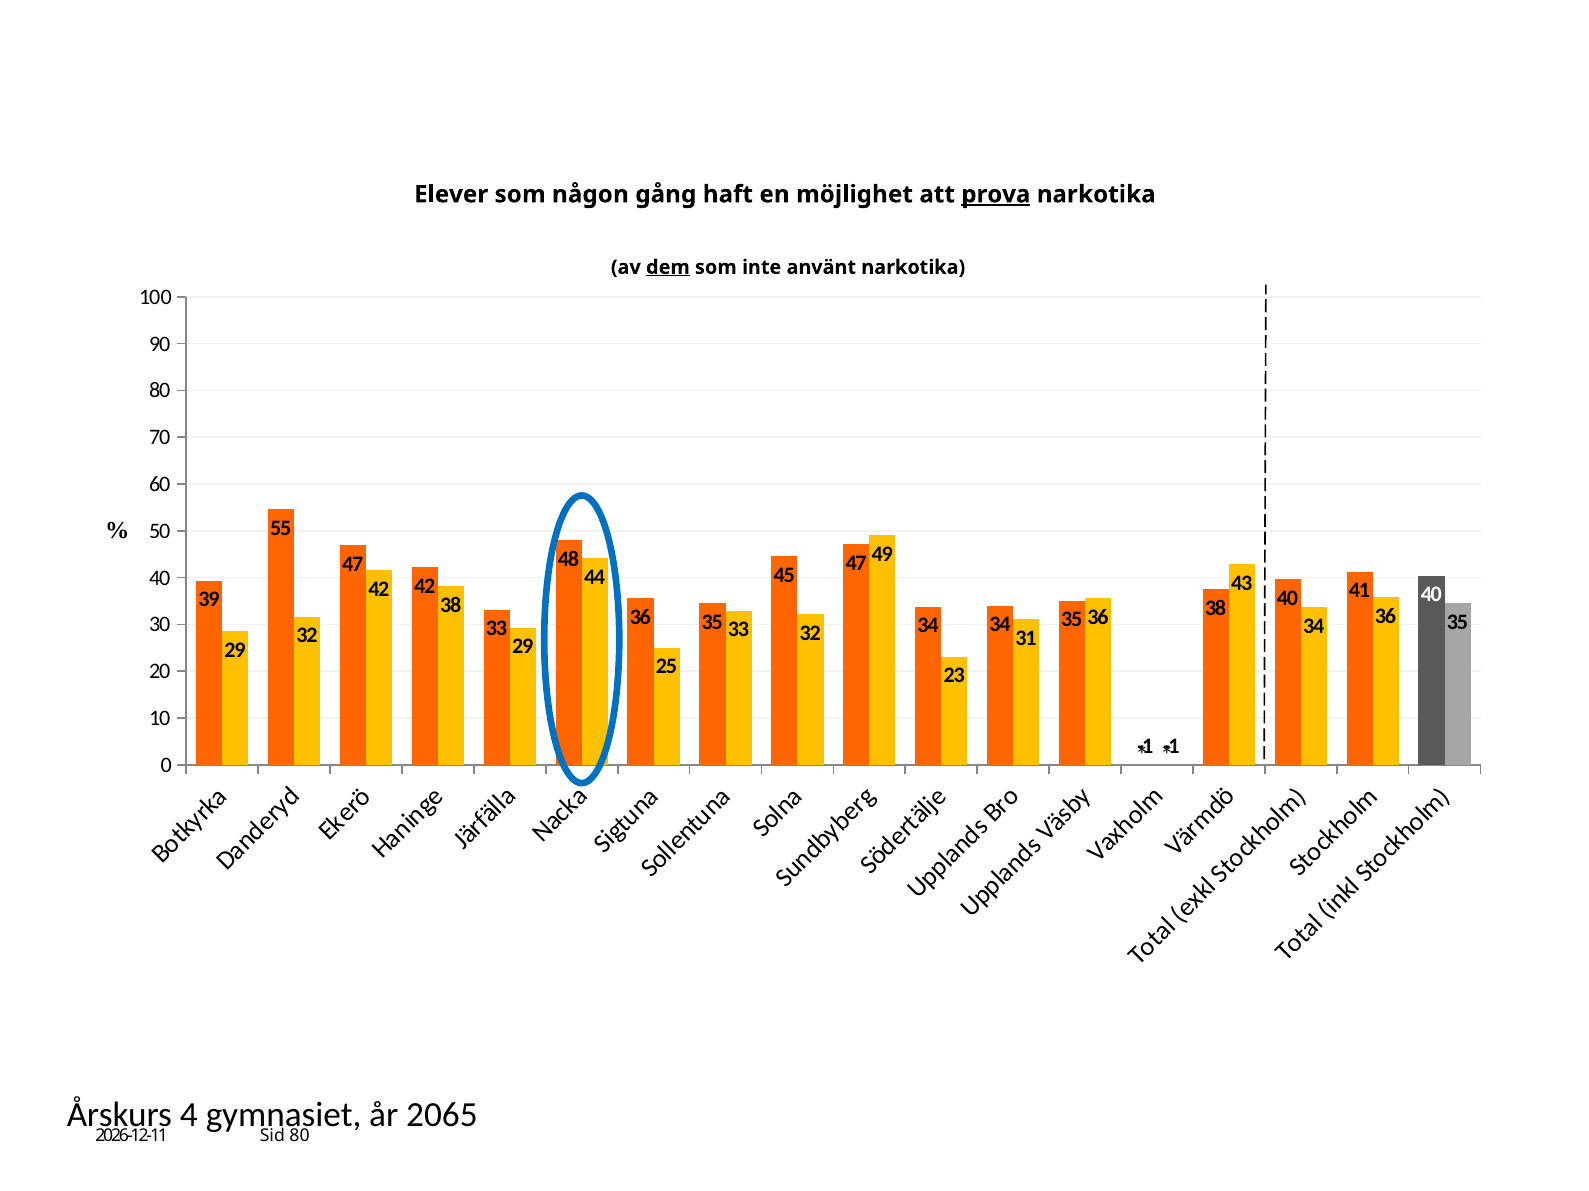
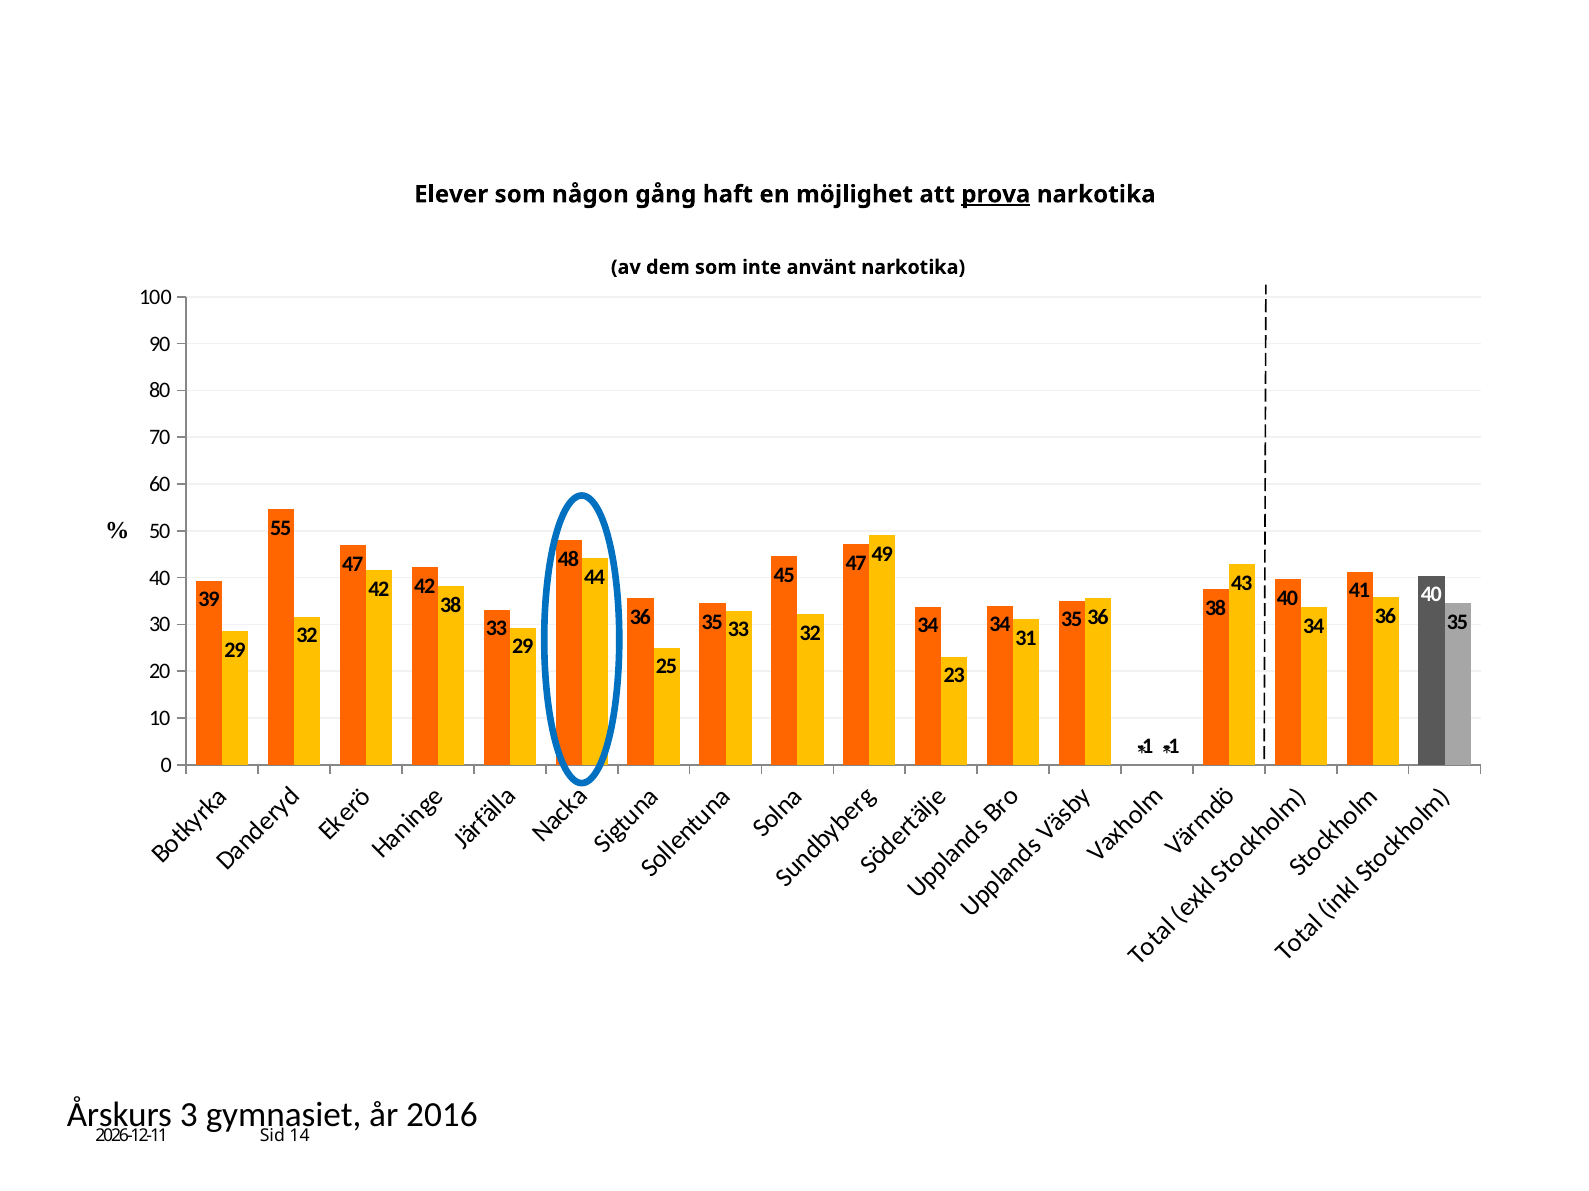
dem underline: present -> none
4: 4 -> 3
2065: 2065 -> 2016
Sid 80: 80 -> 14
